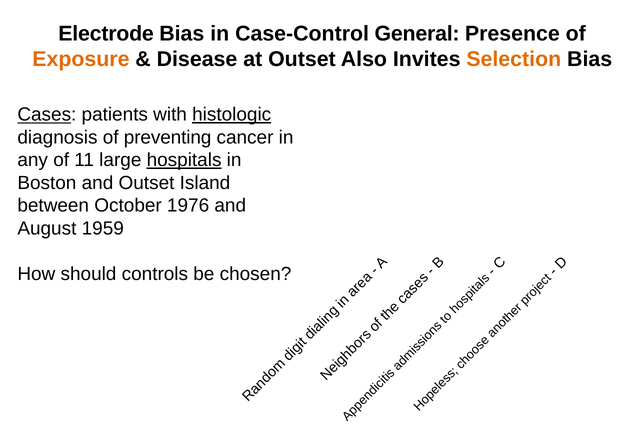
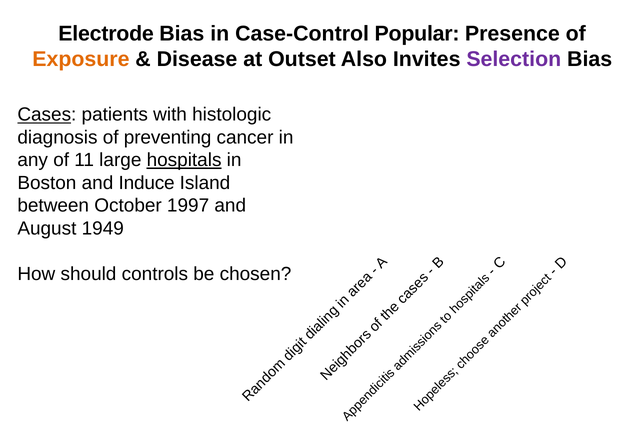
General: General -> Popular
Selection colour: orange -> purple
histologic underline: present -> none
and Outset: Outset -> Induce
1976: 1976 -> 1997
1959: 1959 -> 1949
